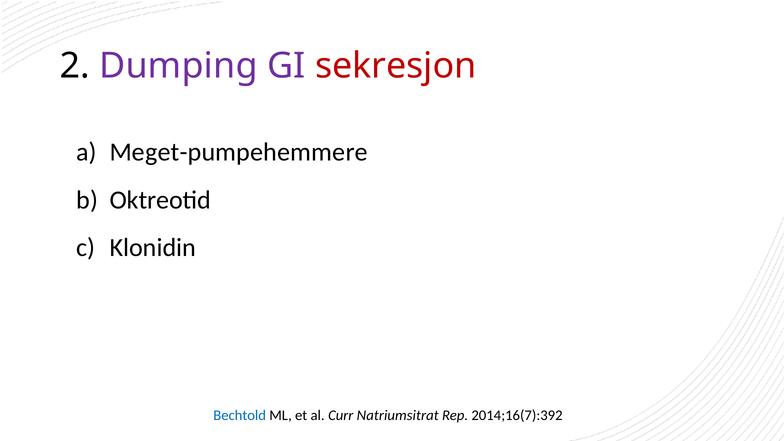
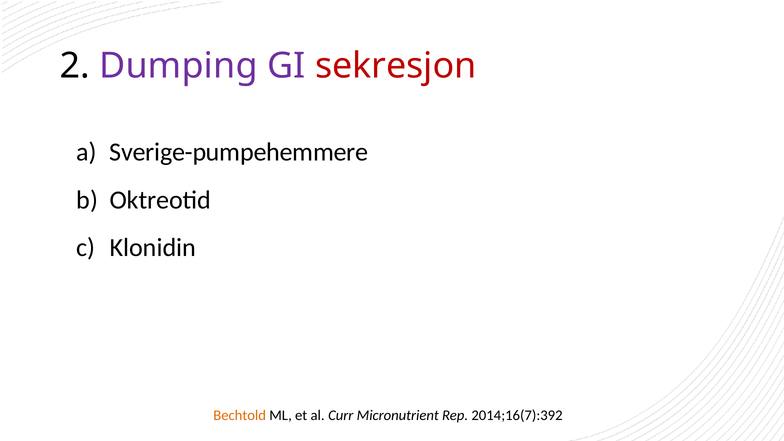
Meget-pumpehemmere: Meget-pumpehemmere -> Sverige-pumpehemmere
Bechtold colour: blue -> orange
Natriumsitrat: Natriumsitrat -> Micronutrient
